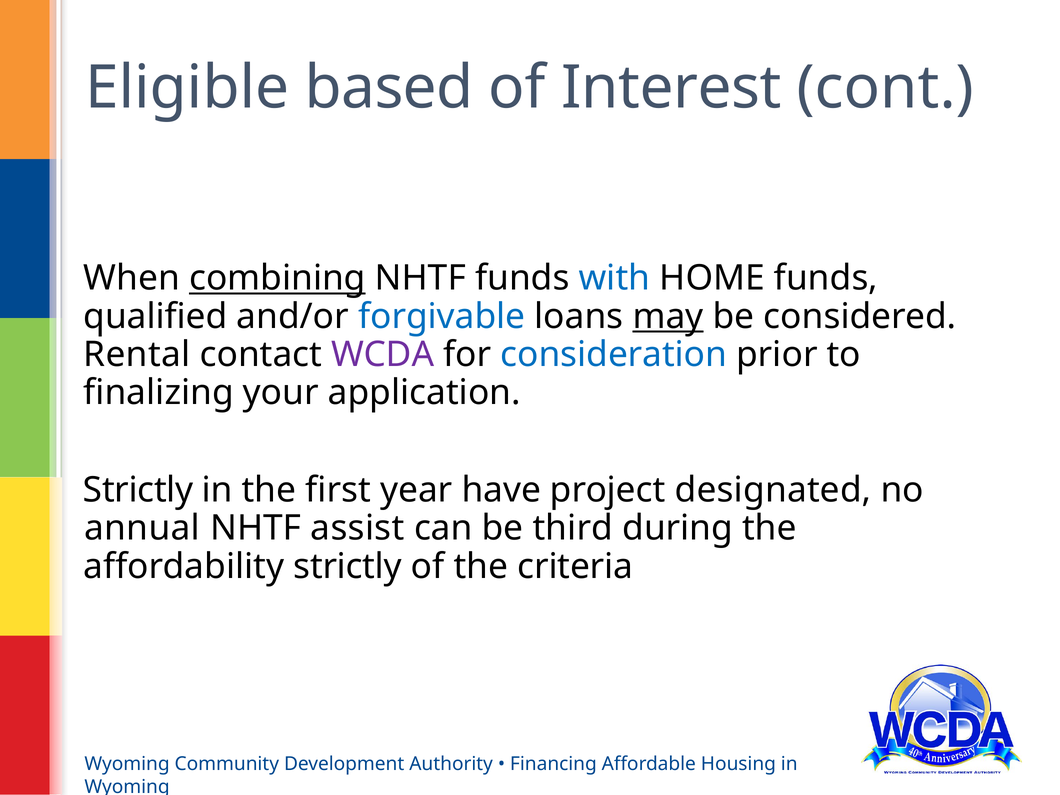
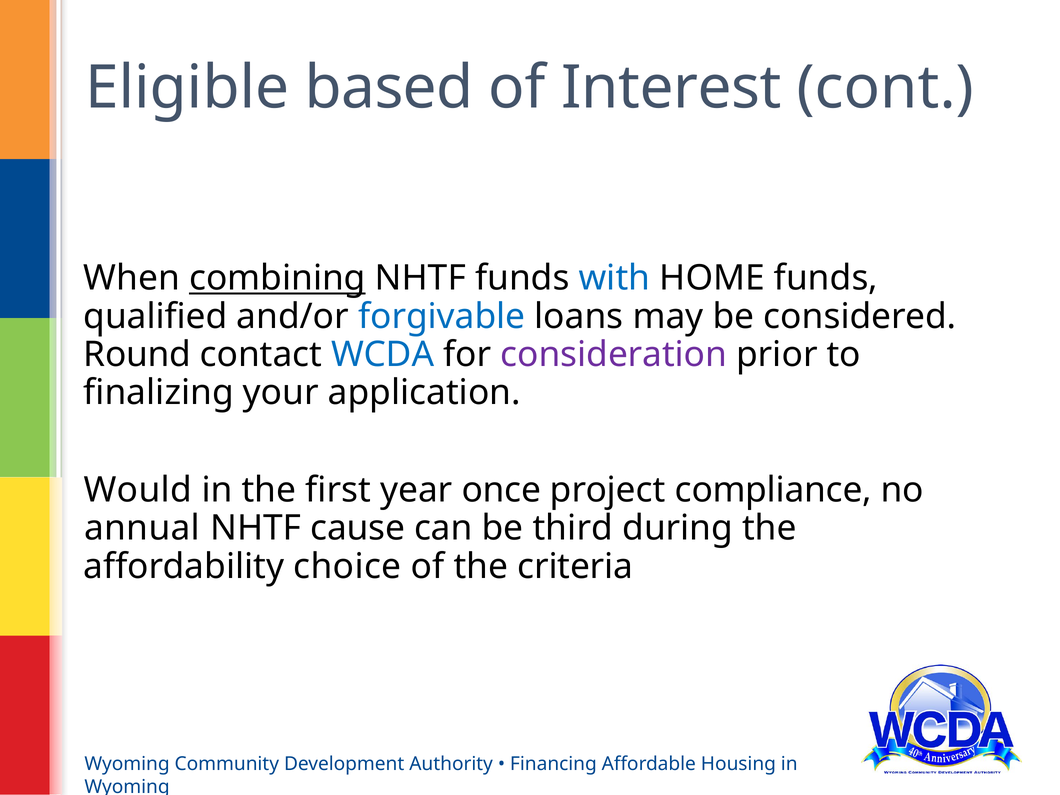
may underline: present -> none
Rental: Rental -> Round
WCDA colour: purple -> blue
consideration colour: blue -> purple
Strictly at (138, 490): Strictly -> Would
have: have -> once
designated: designated -> compliance
assist: assist -> cause
affordability strictly: strictly -> choice
